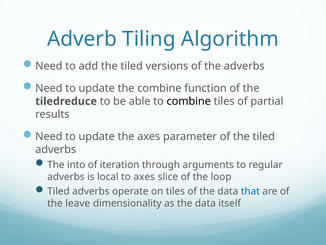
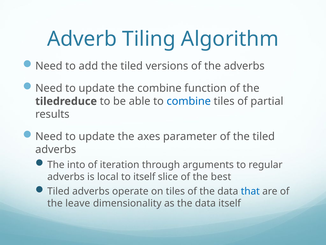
combine at (189, 101) colour: black -> blue
to axes: axes -> itself
loop: loop -> best
